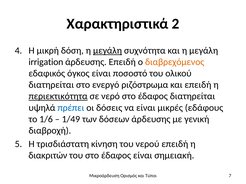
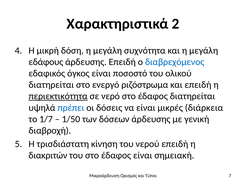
μεγάλη at (107, 51) underline: present -> none
irrigation: irrigation -> εδάφους
διαβρεχόμενος colour: orange -> blue
εδάφους: εδάφους -> διάρκεια
1/6: 1/6 -> 1/7
1/49: 1/49 -> 1/50
